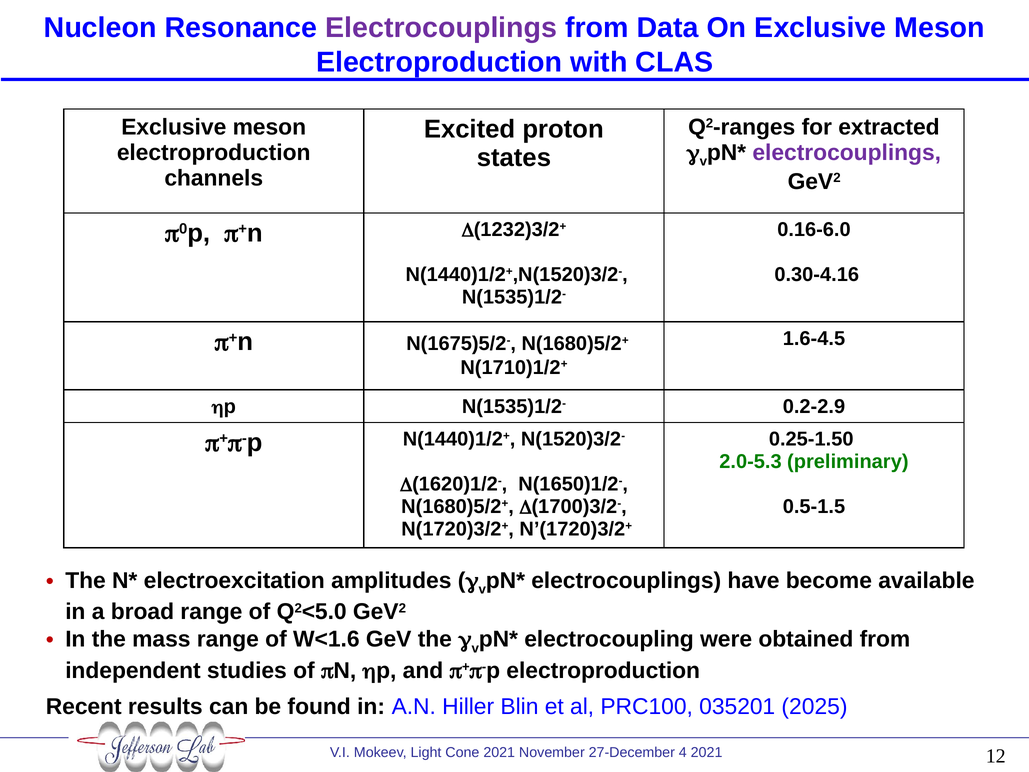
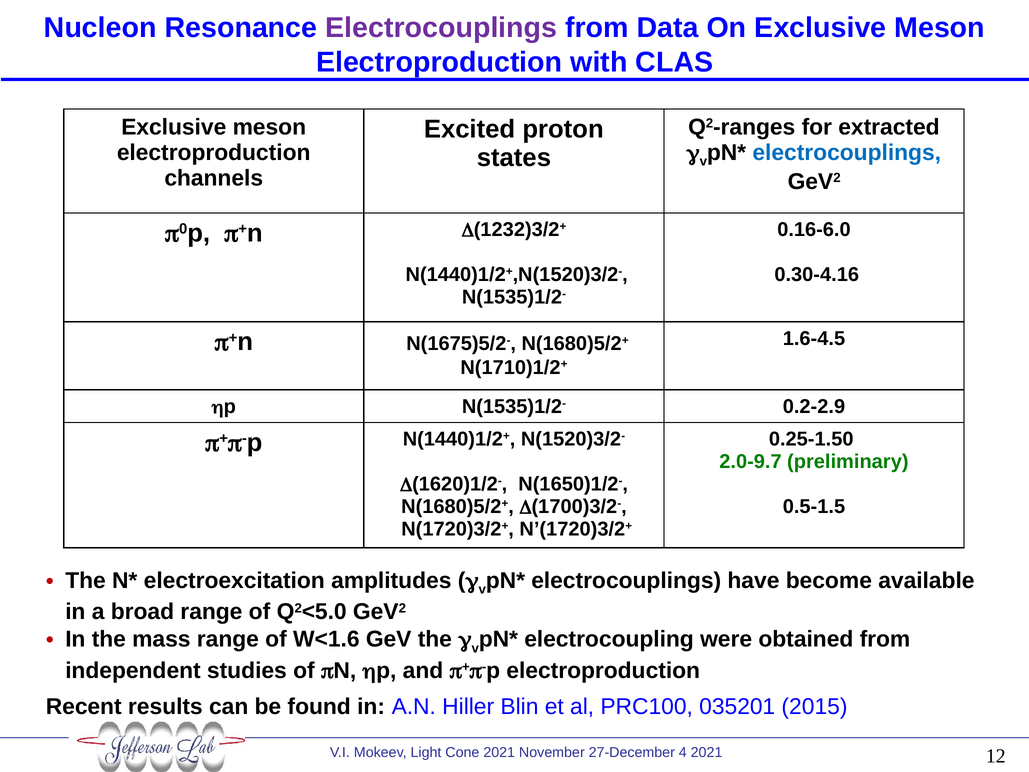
electrocouplings at (847, 153) colour: purple -> blue
2.0-5.3: 2.0-5.3 -> 2.0-9.7
2025: 2025 -> 2015
